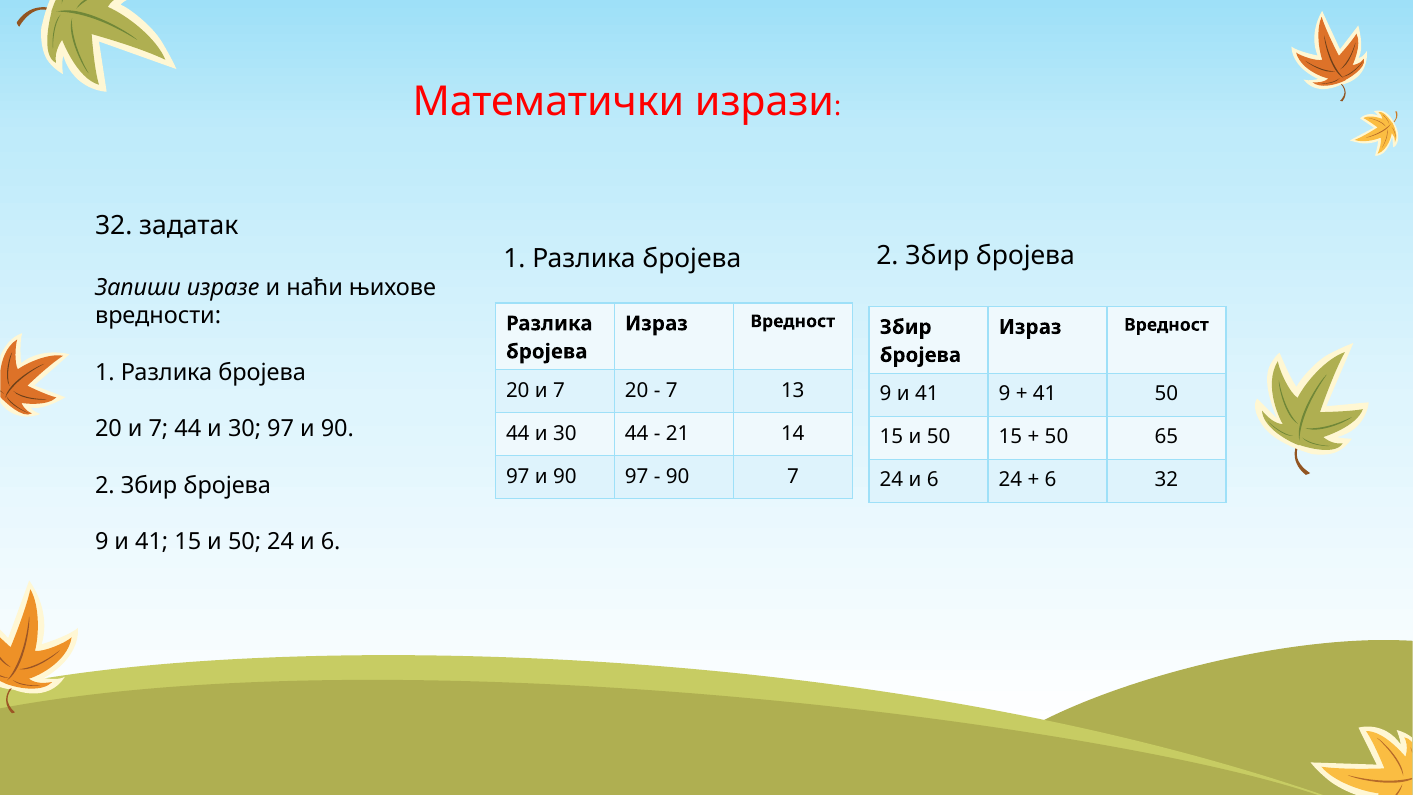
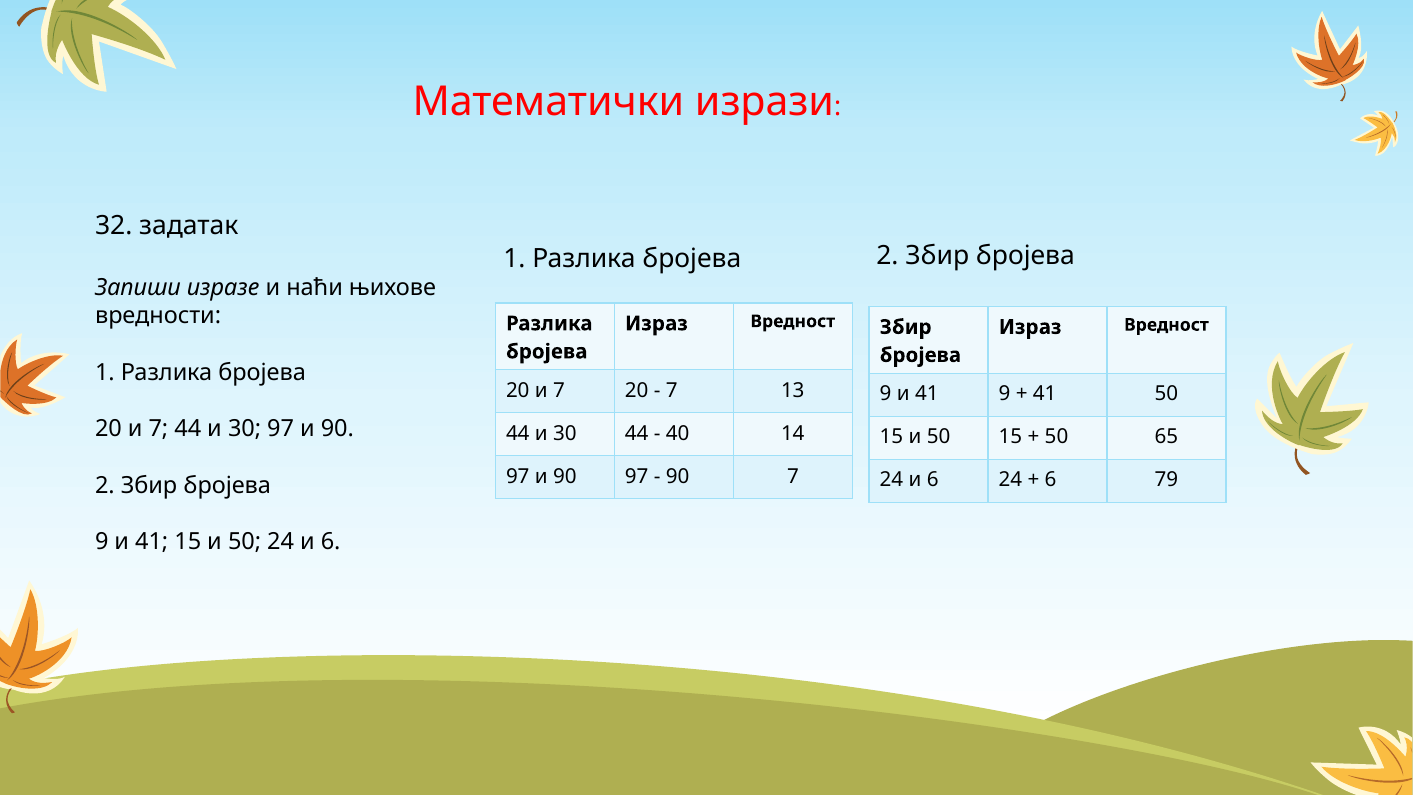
21: 21 -> 40
6 32: 32 -> 79
